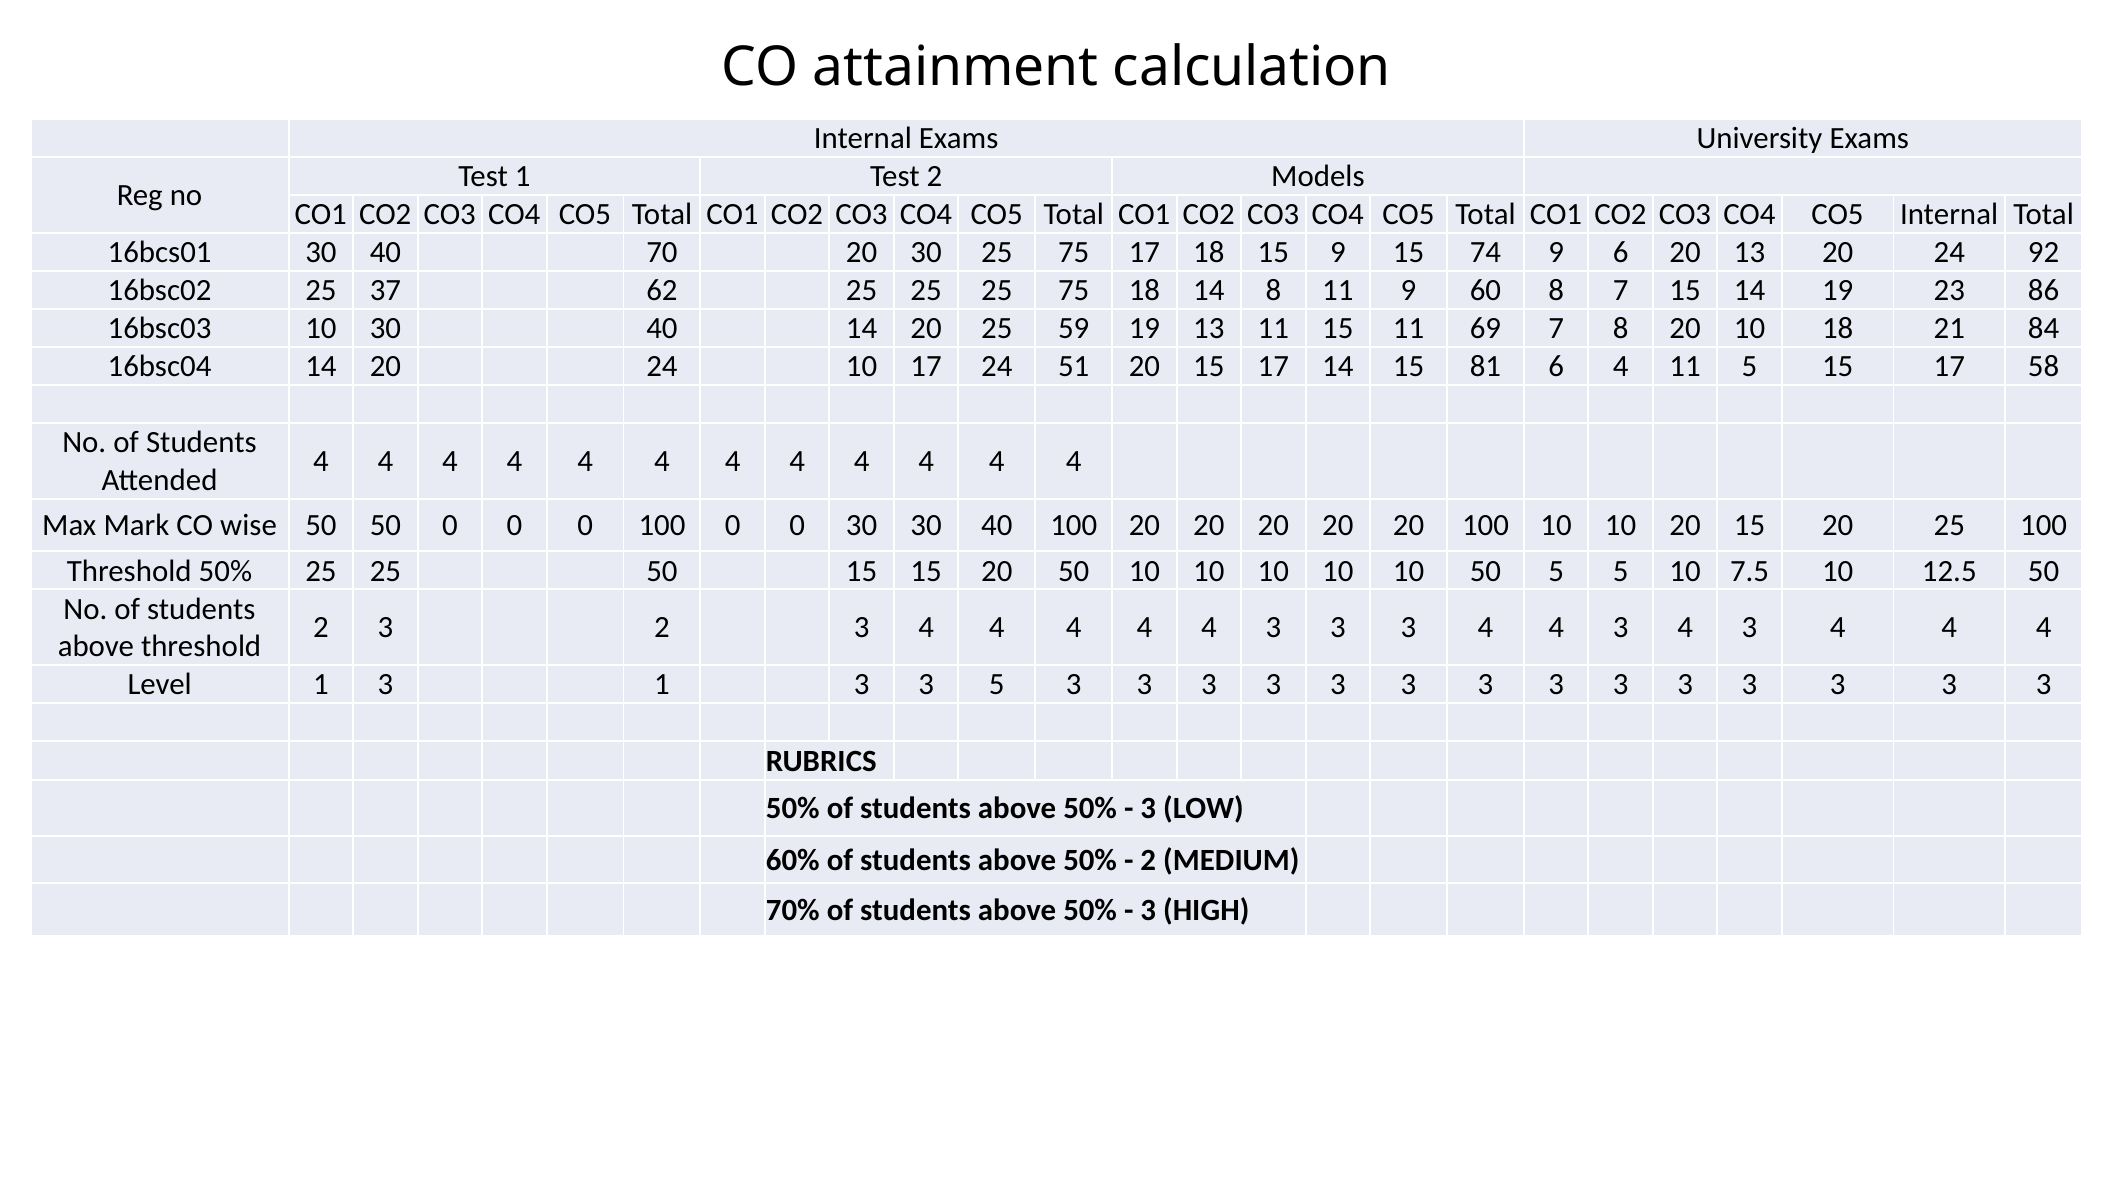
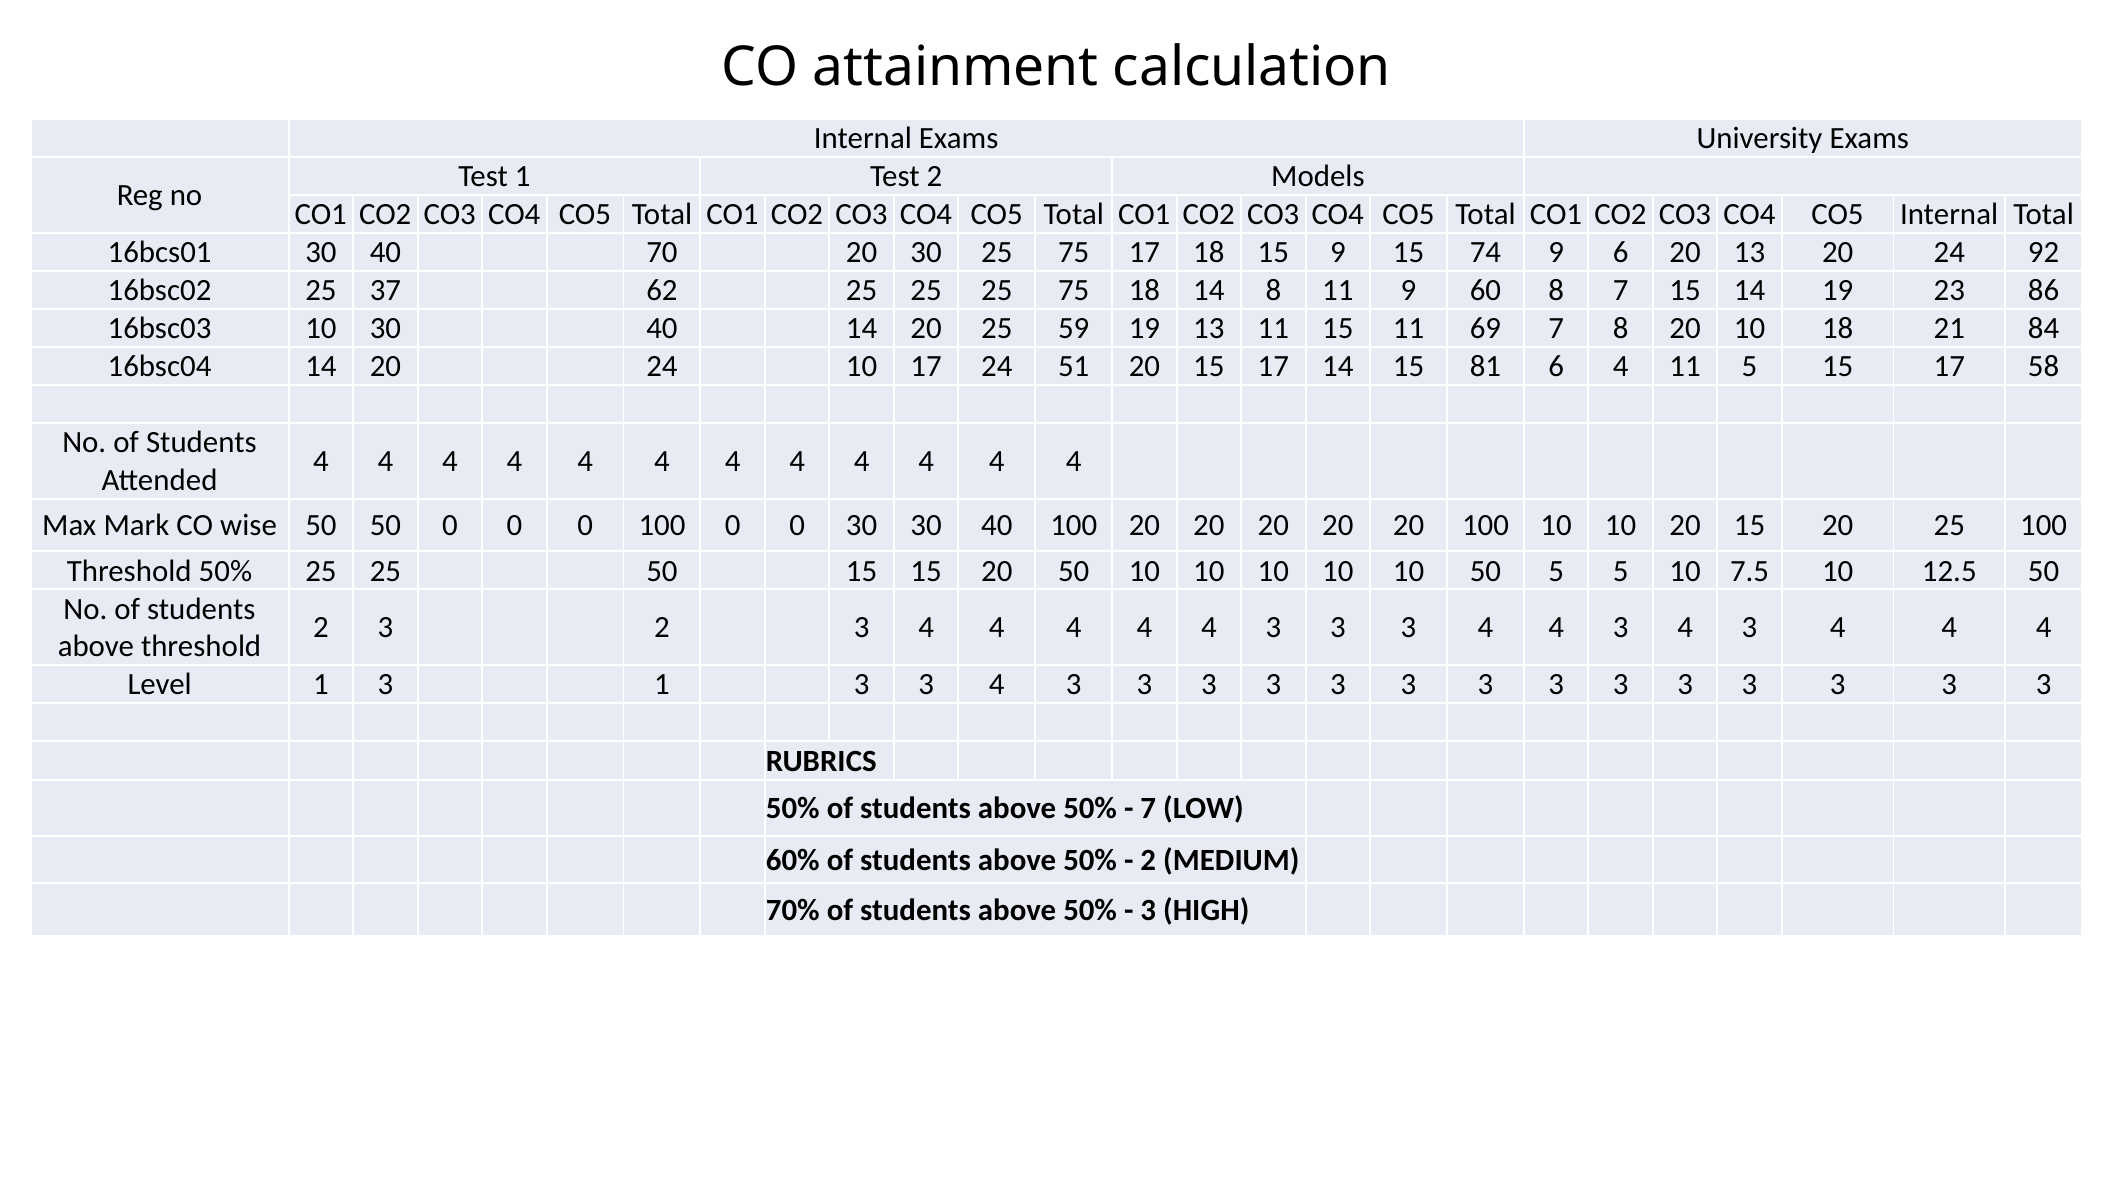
1 3 3 5: 5 -> 4
3 at (1148, 809): 3 -> 7
